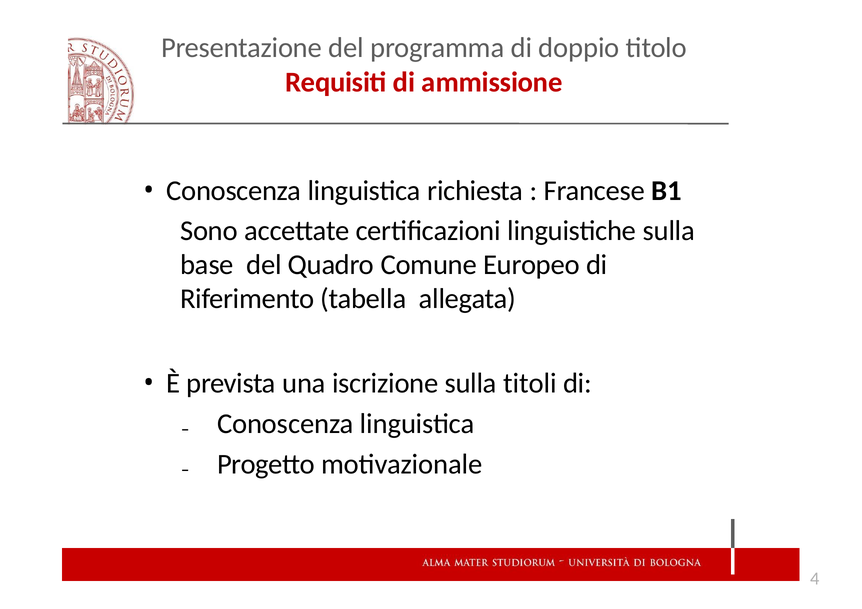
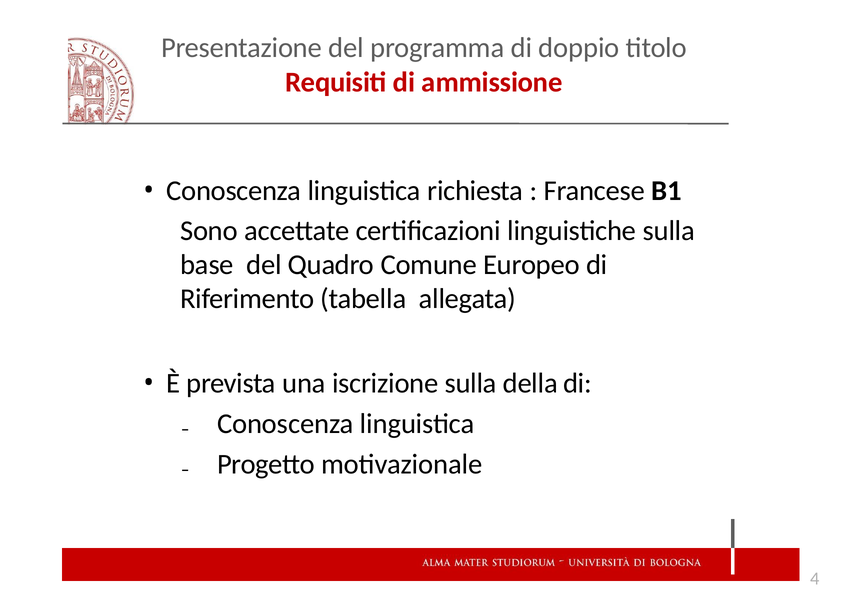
titoli: titoli -> della
